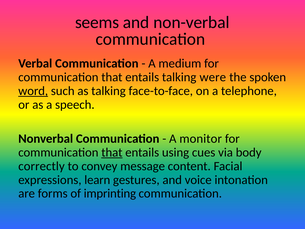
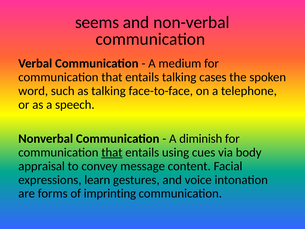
were: were -> cases
word underline: present -> none
monitor: monitor -> diminish
correctly: correctly -> appraisal
